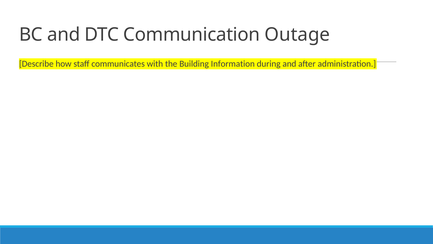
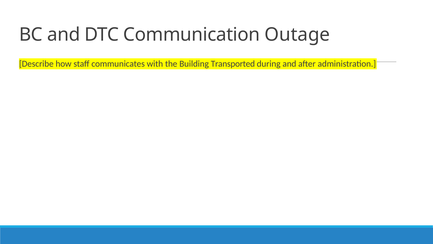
Information: Information -> Transported
